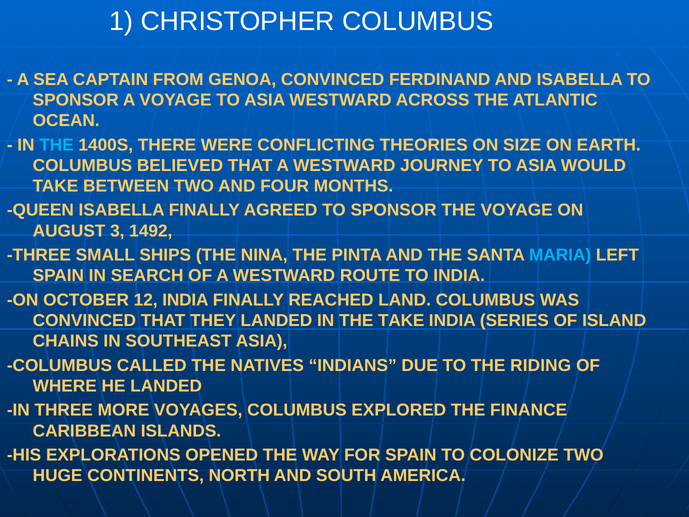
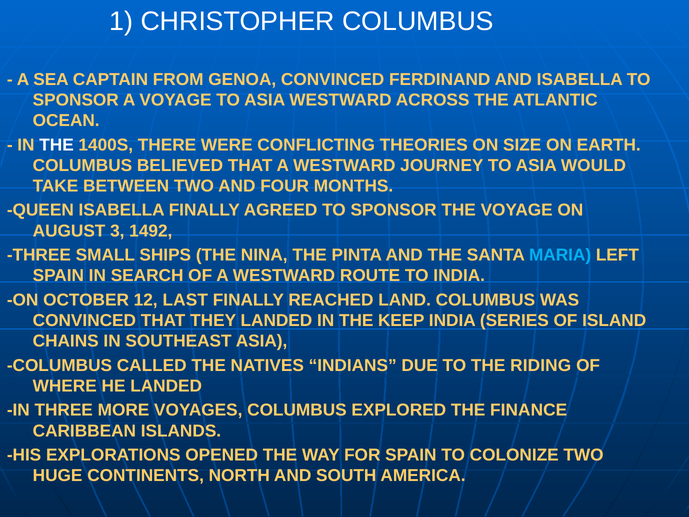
THE at (57, 145) colour: light blue -> white
12 INDIA: INDIA -> LAST
THE TAKE: TAKE -> KEEP
